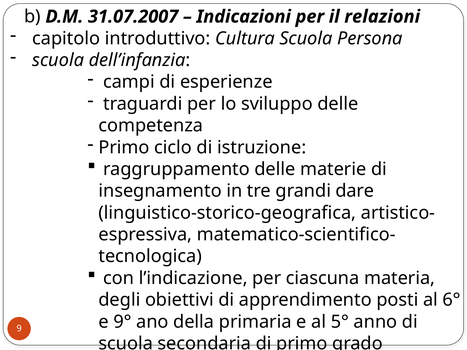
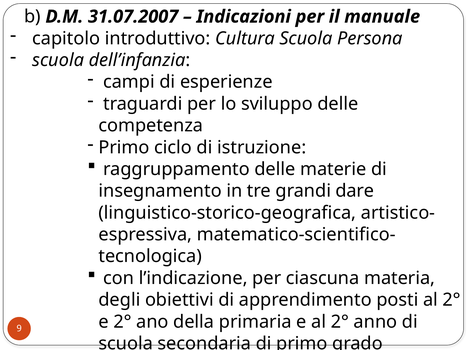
relazioni: relazioni -> manuale
posti al 6°: 6° -> 2°
e 9°: 9° -> 2°
e al 5°: 5° -> 2°
